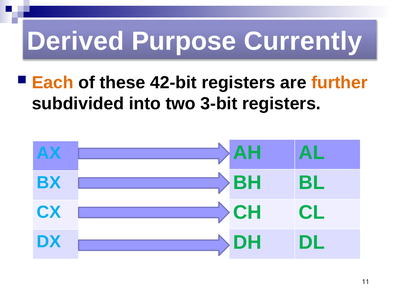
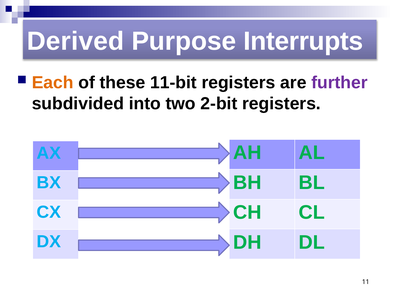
Currently: Currently -> Interrupts
42-bit: 42-bit -> 11-bit
further colour: orange -> purple
3-bit: 3-bit -> 2-bit
